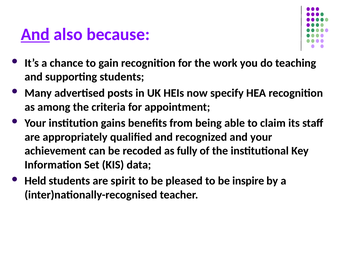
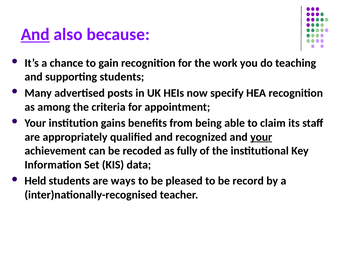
your at (261, 137) underline: none -> present
spirit: spirit -> ways
inspire: inspire -> record
